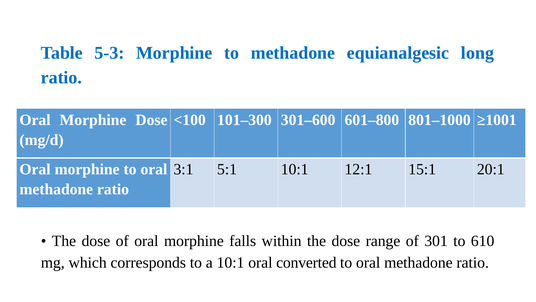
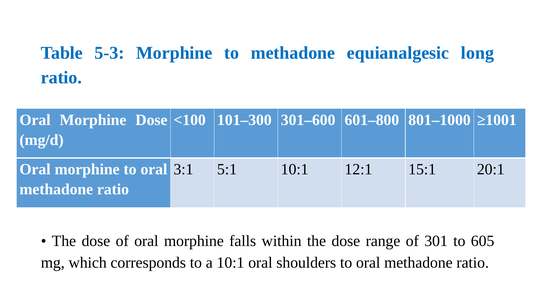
610: 610 -> 605
converted: converted -> shoulders
